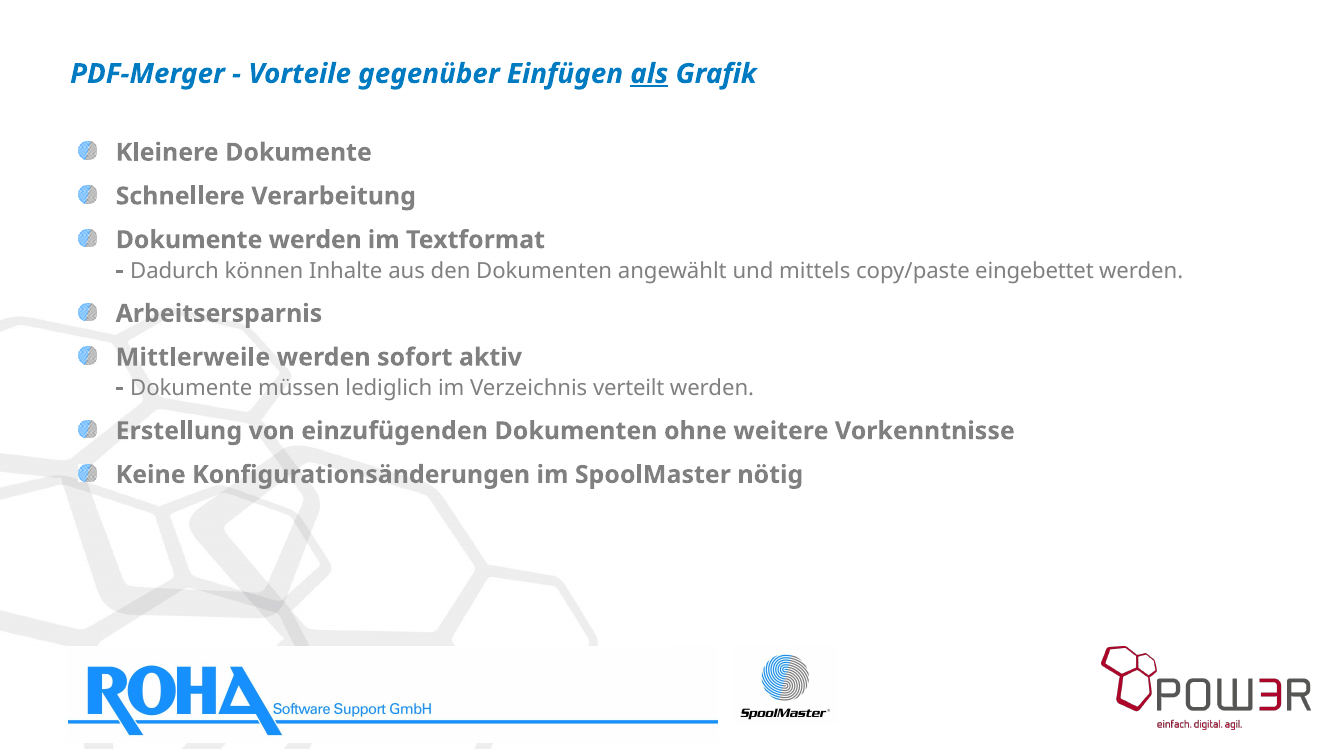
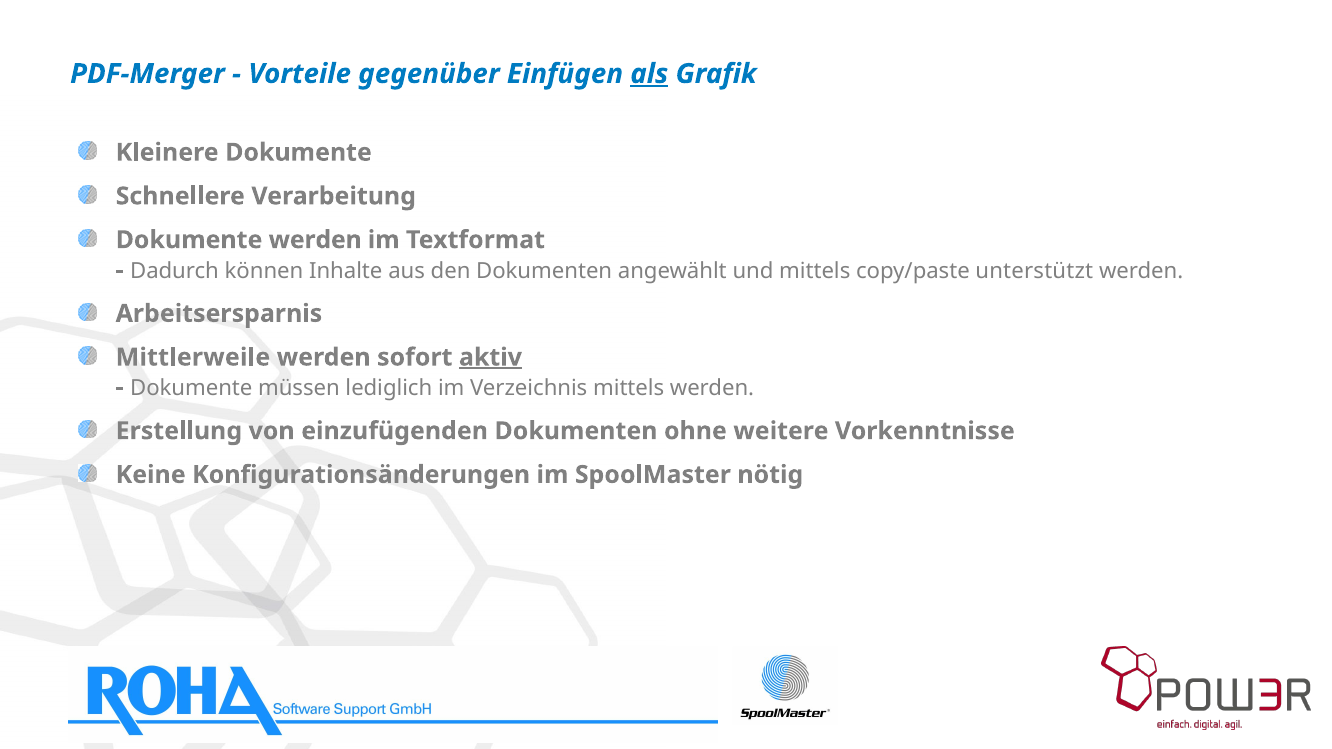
eingebettet: eingebettet -> unterstützt
aktiv underline: none -> present
Verzeichnis verteilt: verteilt -> mittels
